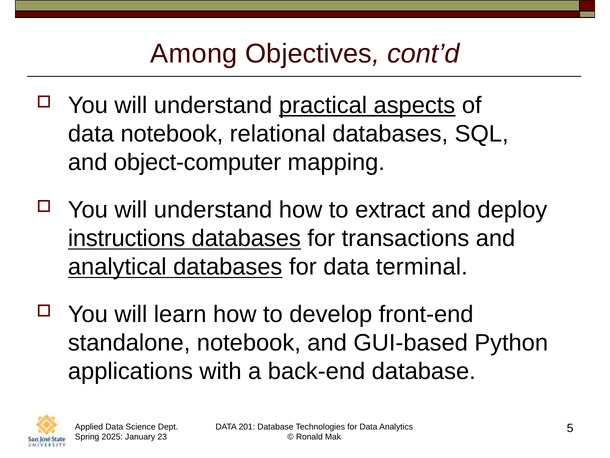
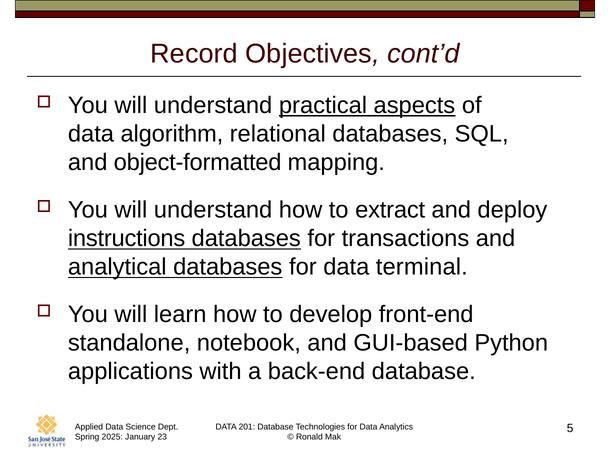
Among: Among -> Record
data notebook: notebook -> algorithm
object-computer: object-computer -> object-formatted
